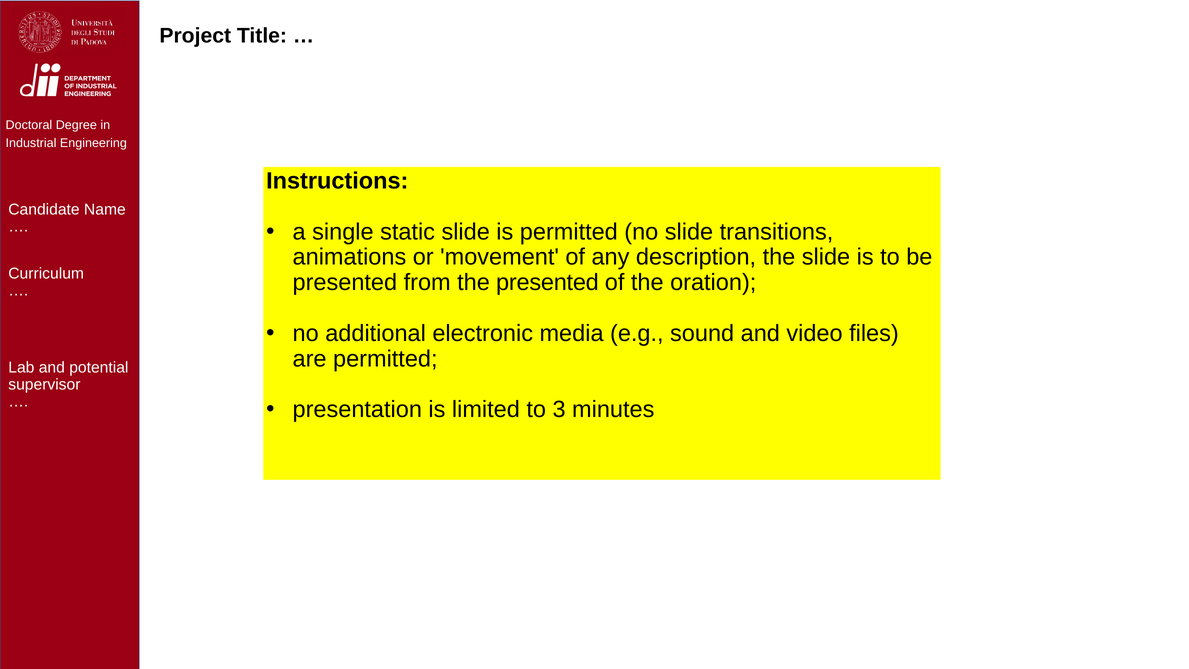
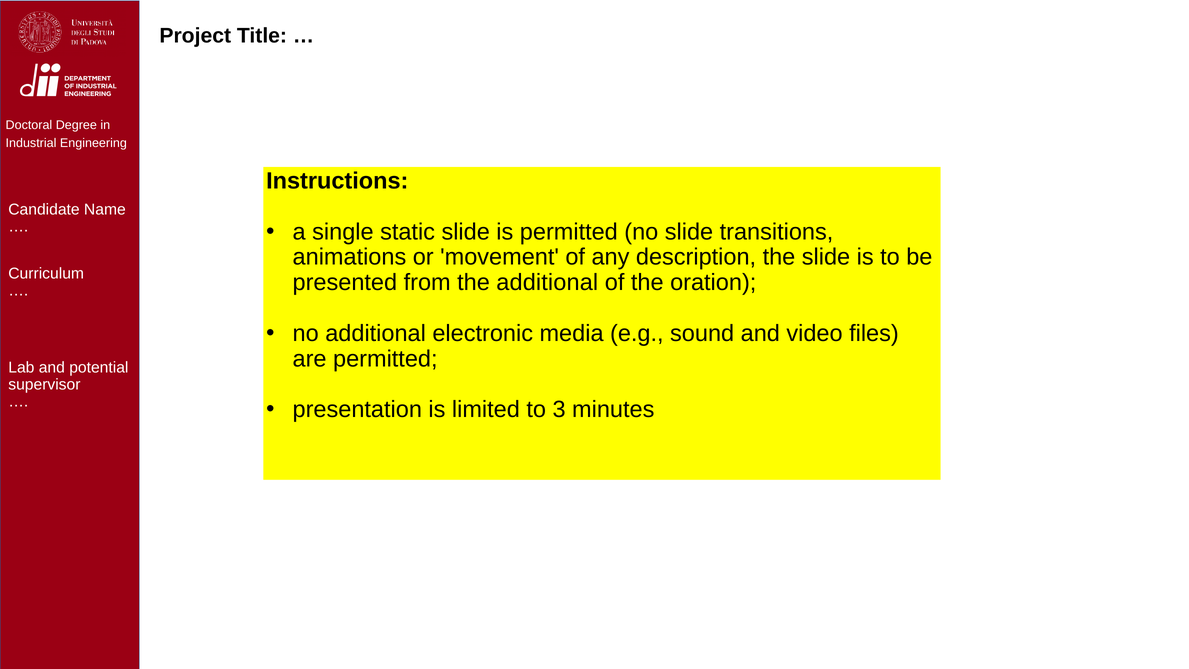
the presented: presented -> additional
